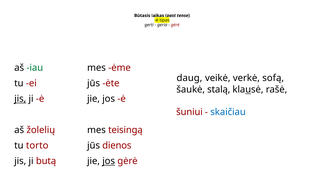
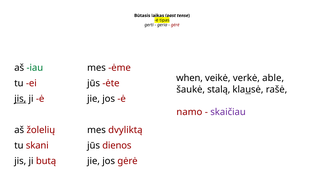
daug: daug -> when
sofą: sofą -> able
šuniui: šuniui -> namo
skaičiau colour: blue -> purple
teisingą: teisingą -> dvyliktą
torto: torto -> skani
jos at (109, 161) underline: present -> none
